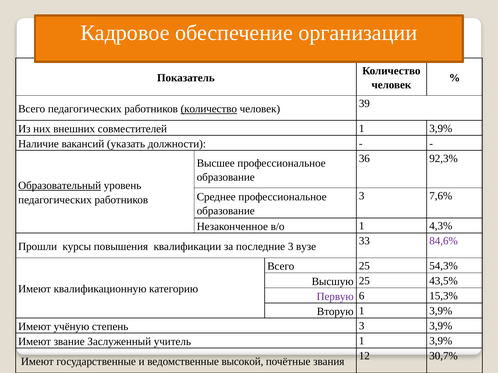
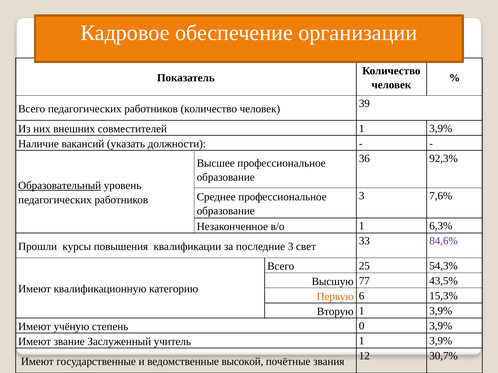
количество at (209, 109) underline: present -> none
4,3%: 4,3% -> 6,3%
вузе: вузе -> свет
Высшую 25: 25 -> 77
Первую colour: purple -> orange
степень 3: 3 -> 0
